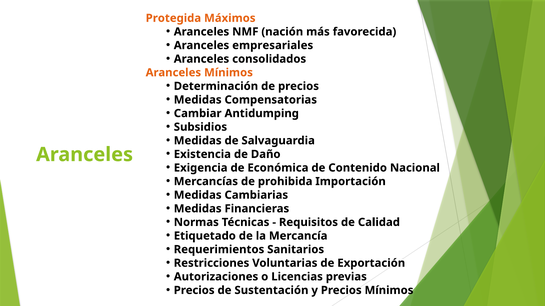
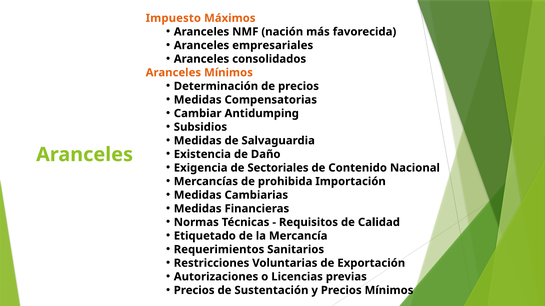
Protegida: Protegida -> Impuesto
Económica: Económica -> Sectoriales
